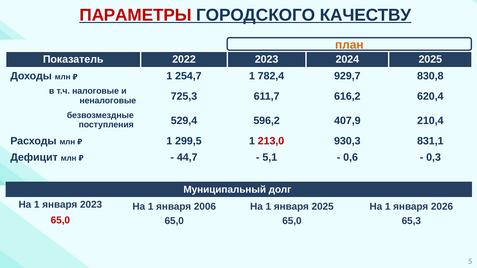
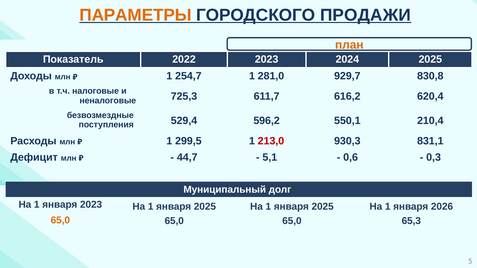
ПАРАМЕТРЫ colour: red -> orange
КАЧЕСТВУ: КАЧЕСТВУ -> ПРОДАЖИ
782,4: 782,4 -> 281,0
407,9: 407,9 -> 550,1
2006 at (205, 207): 2006 -> 2025
65,0 at (60, 221) colour: red -> orange
